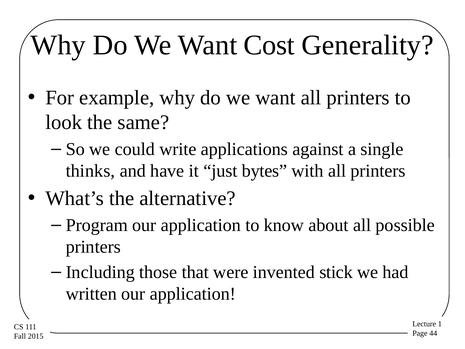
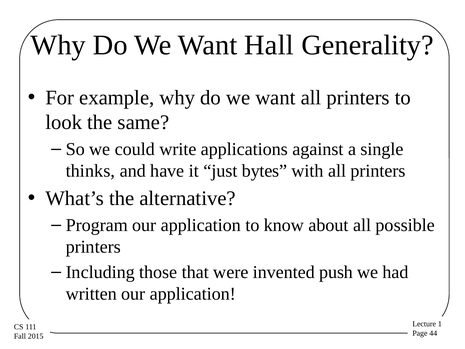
Cost: Cost -> Hall
stick: stick -> push
